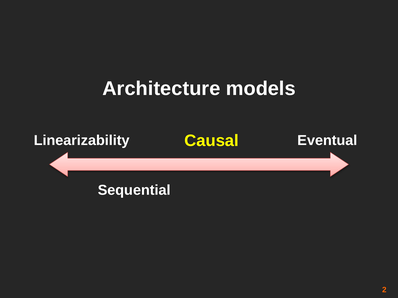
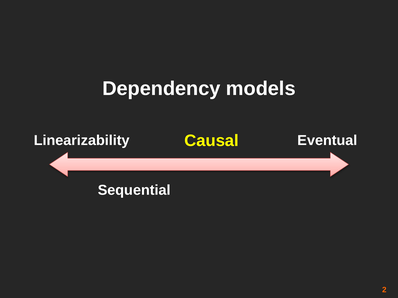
Architecture: Architecture -> Dependency
